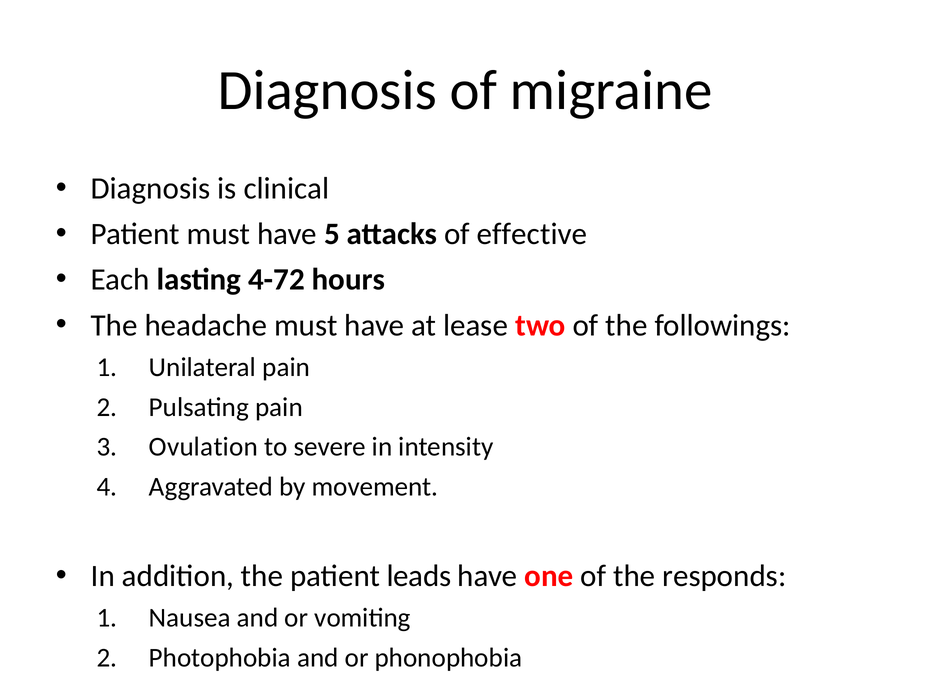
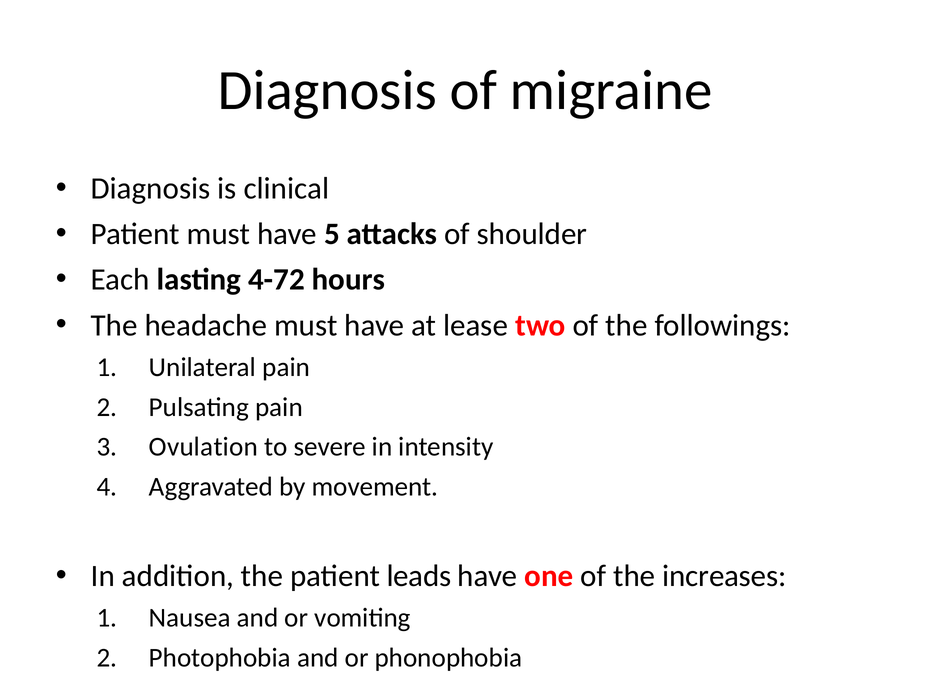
effective: effective -> shoulder
responds: responds -> increases
